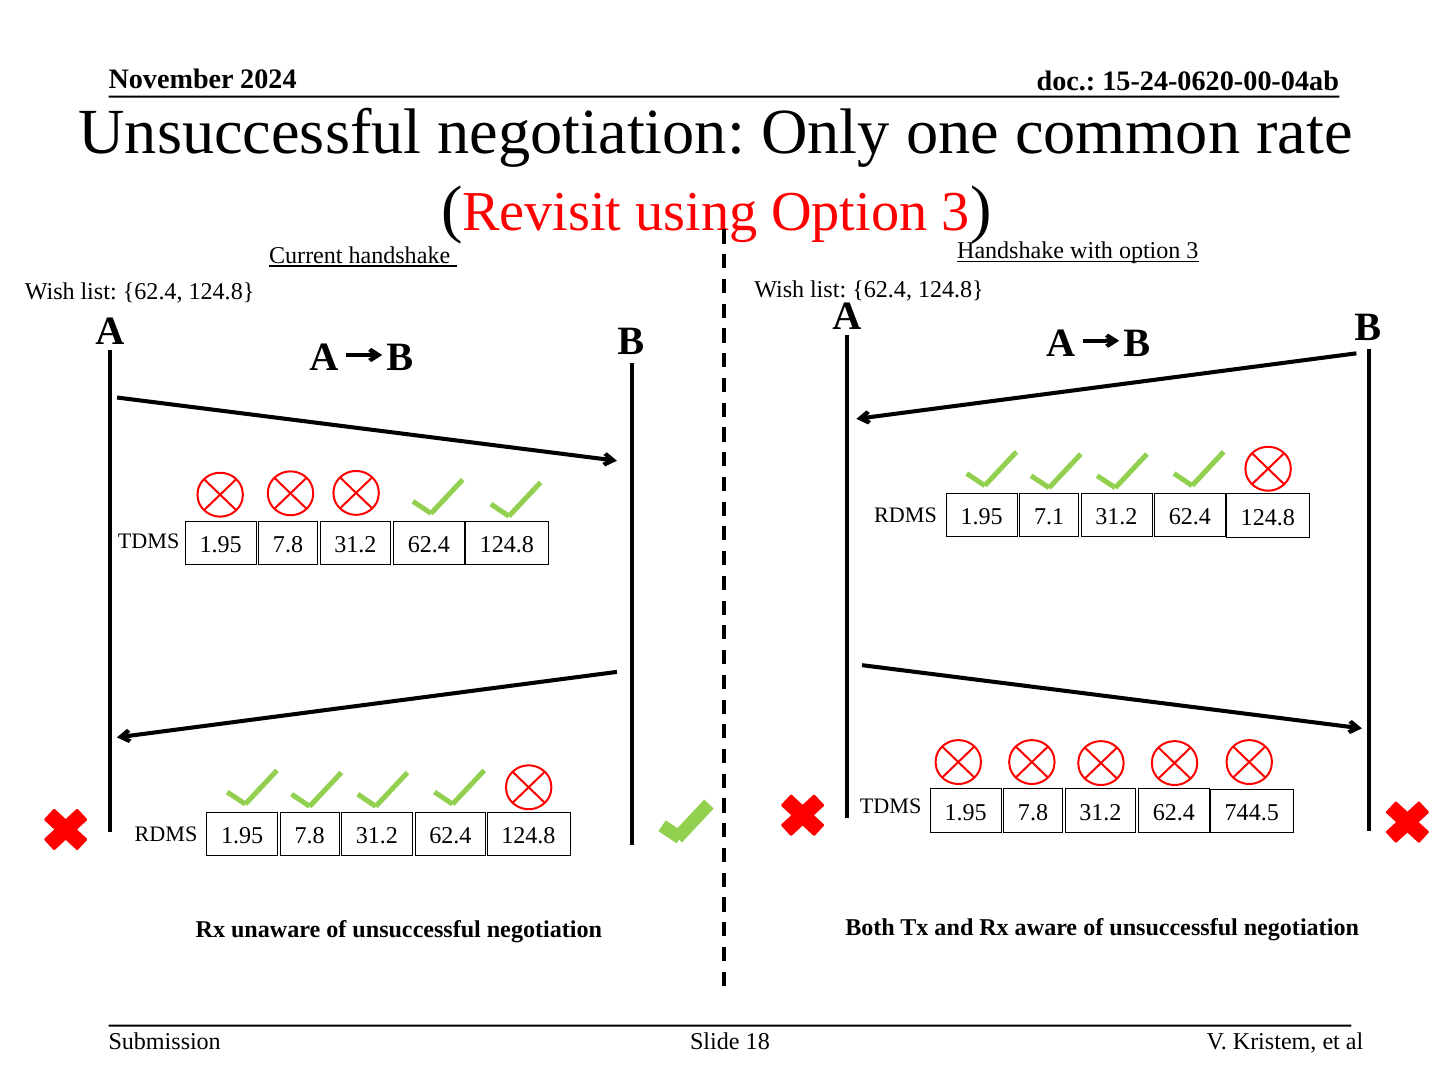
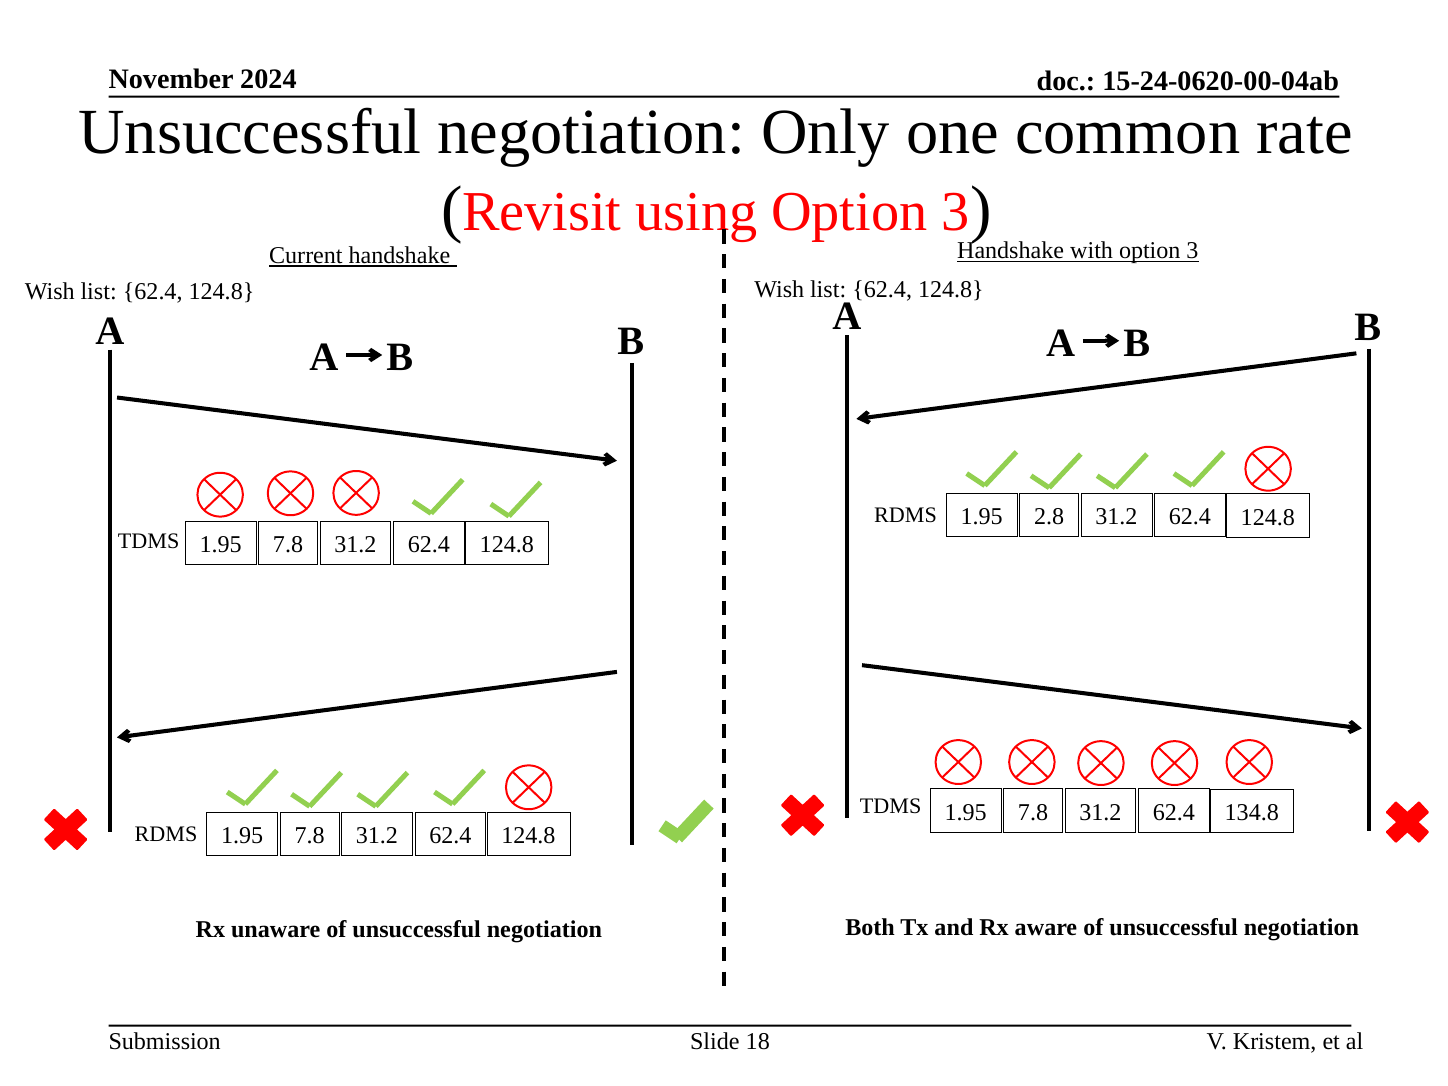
7.1: 7.1 -> 2.8
744.5: 744.5 -> 134.8
